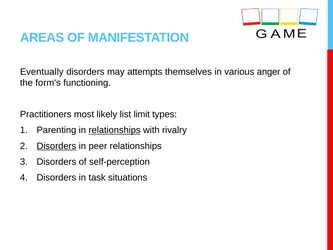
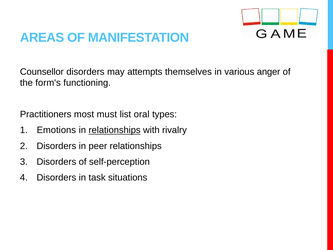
Eventually: Eventually -> Counsellor
likely: likely -> must
limit: limit -> oral
Parenting: Parenting -> Emotions
Disorders at (56, 146) underline: present -> none
